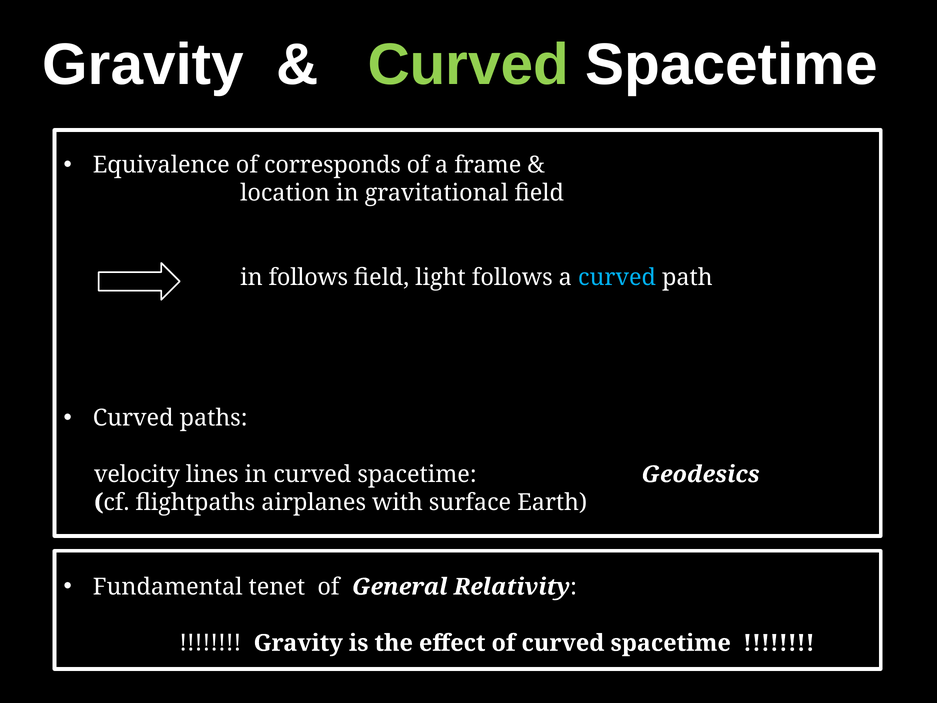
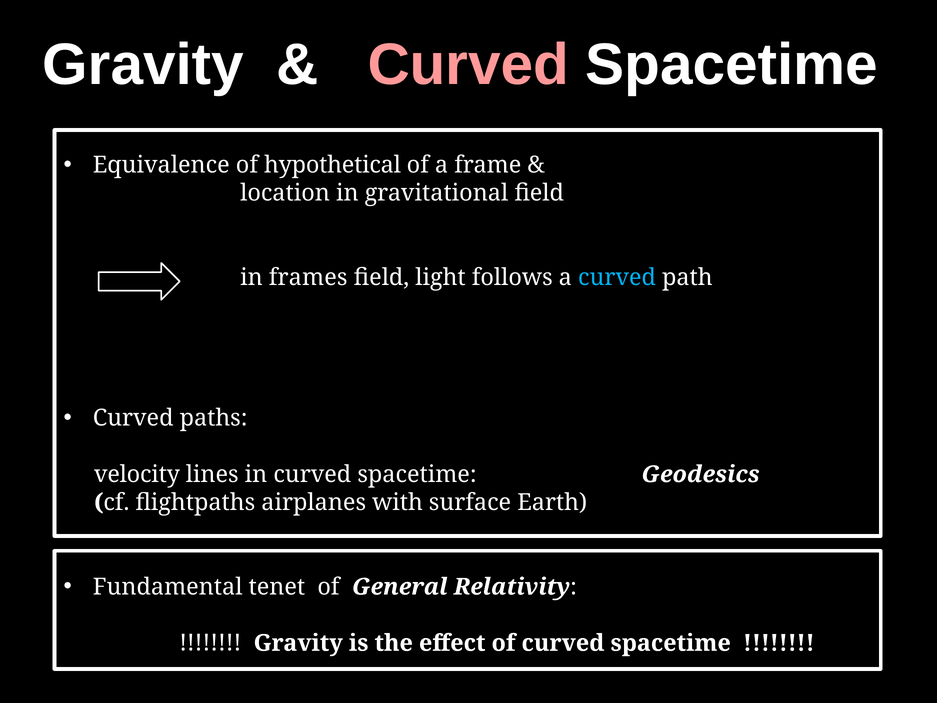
Curved at (468, 65) colour: light green -> pink
corresponds: corresponds -> hypothetical
in follows: follows -> frames
